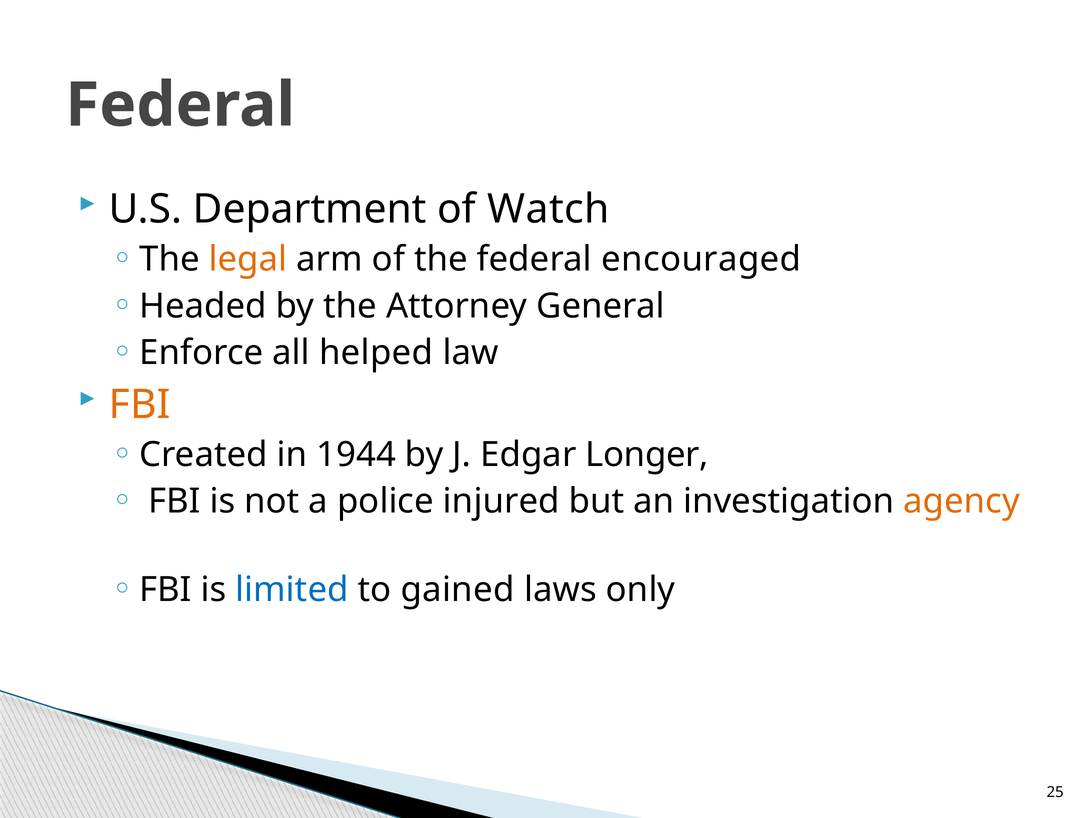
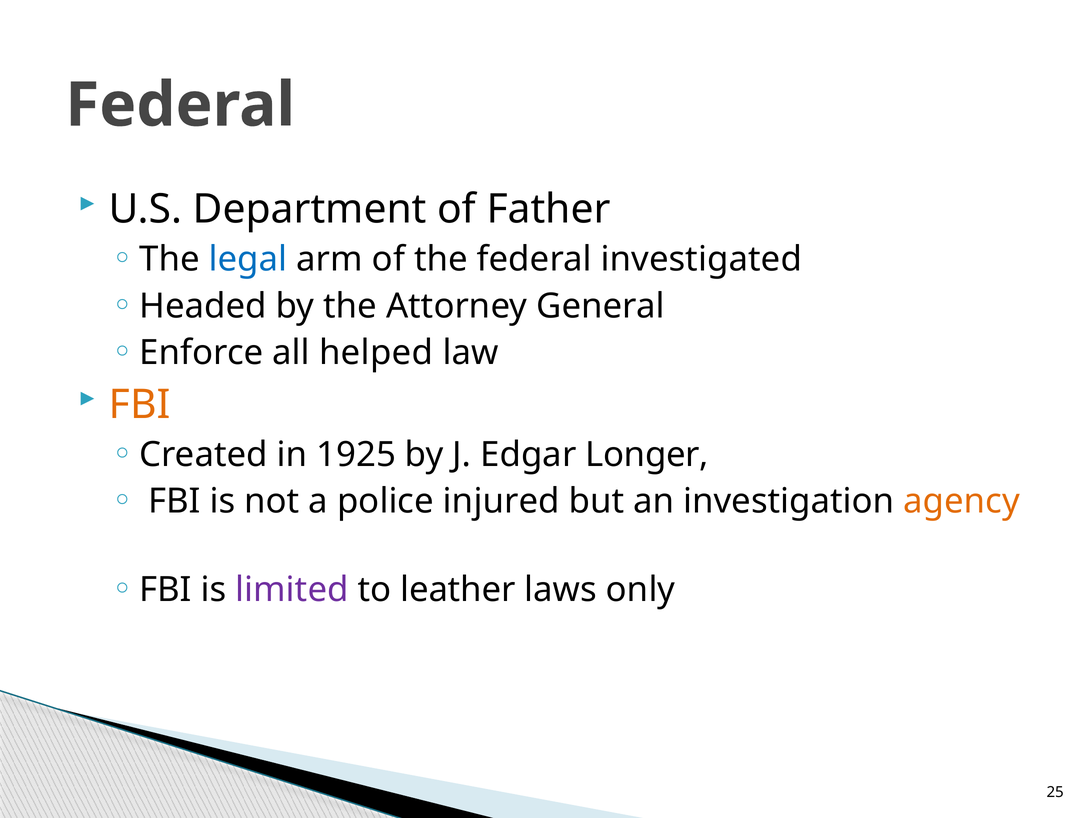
Watch: Watch -> Father
legal colour: orange -> blue
encouraged: encouraged -> investigated
1944: 1944 -> 1925
limited colour: blue -> purple
gained: gained -> leather
